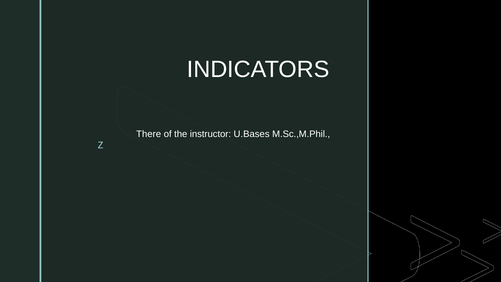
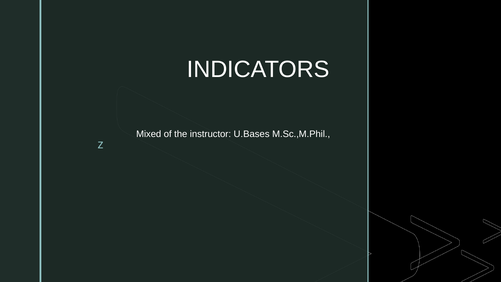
There: There -> Mixed
